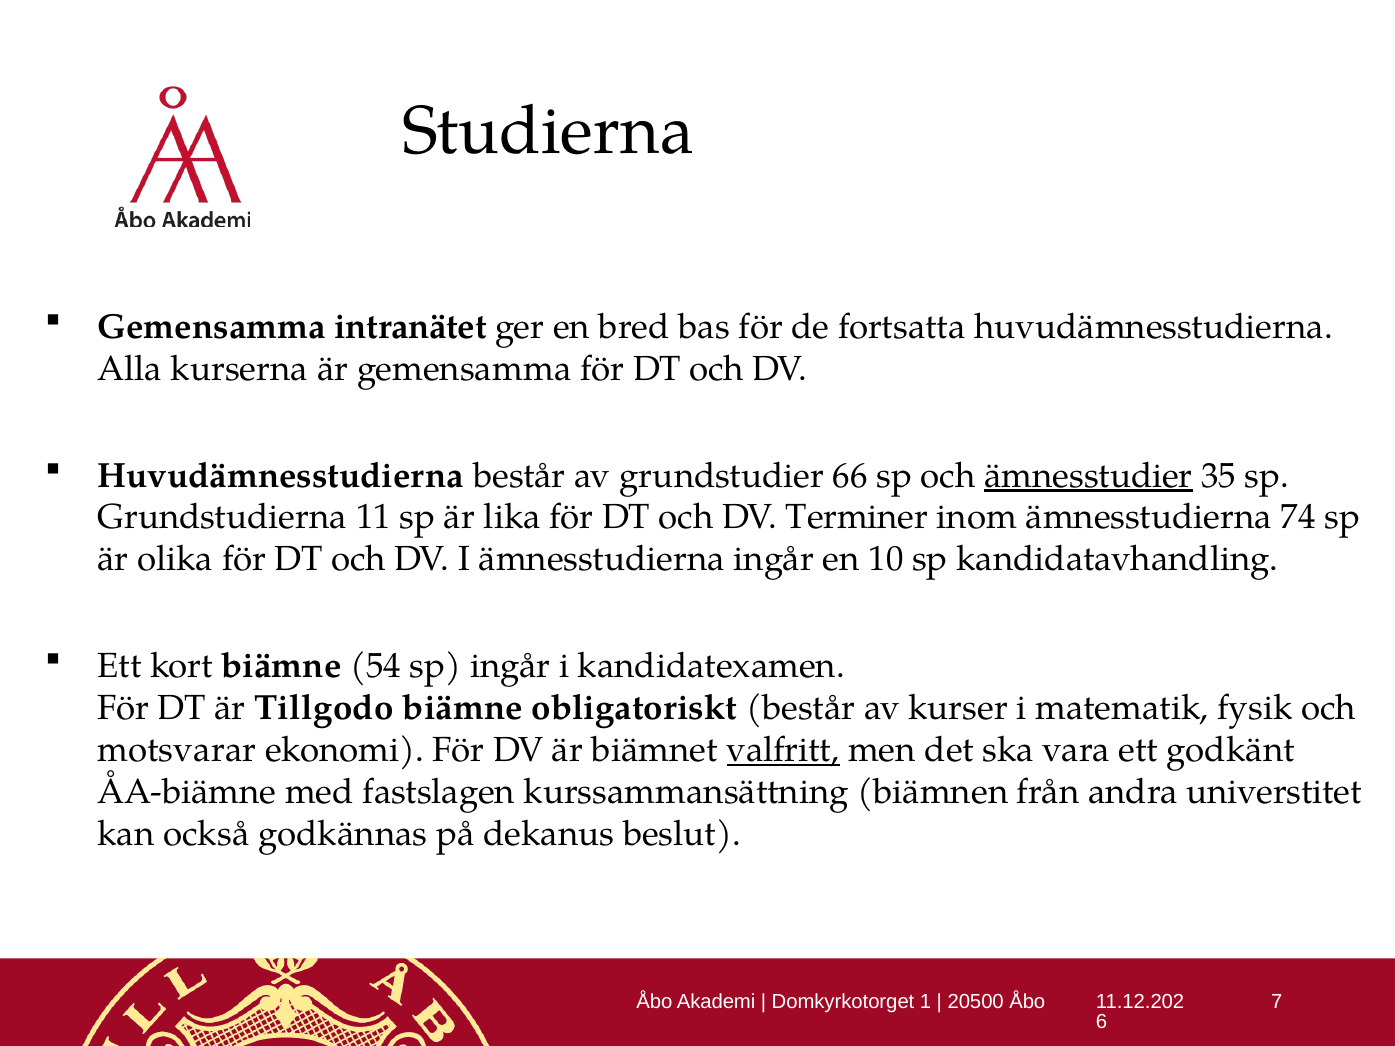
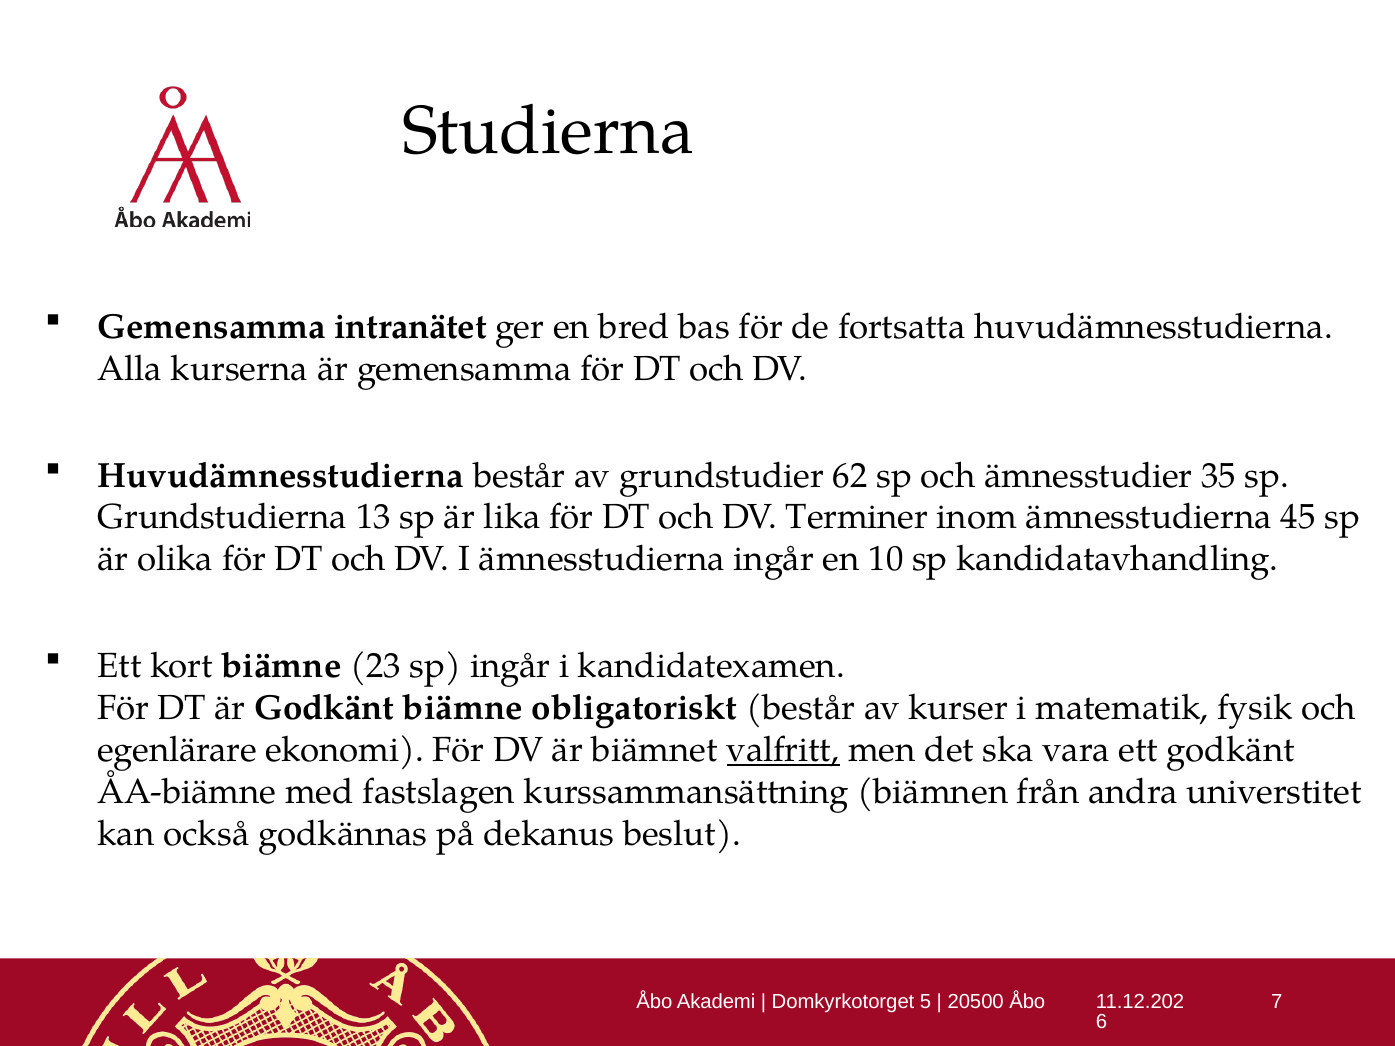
66: 66 -> 62
ämnesstudier underline: present -> none
11: 11 -> 13
74: 74 -> 45
54: 54 -> 23
är Tillgodo: Tillgodo -> Godkänt
motsvarar: motsvarar -> egenlärare
1: 1 -> 5
